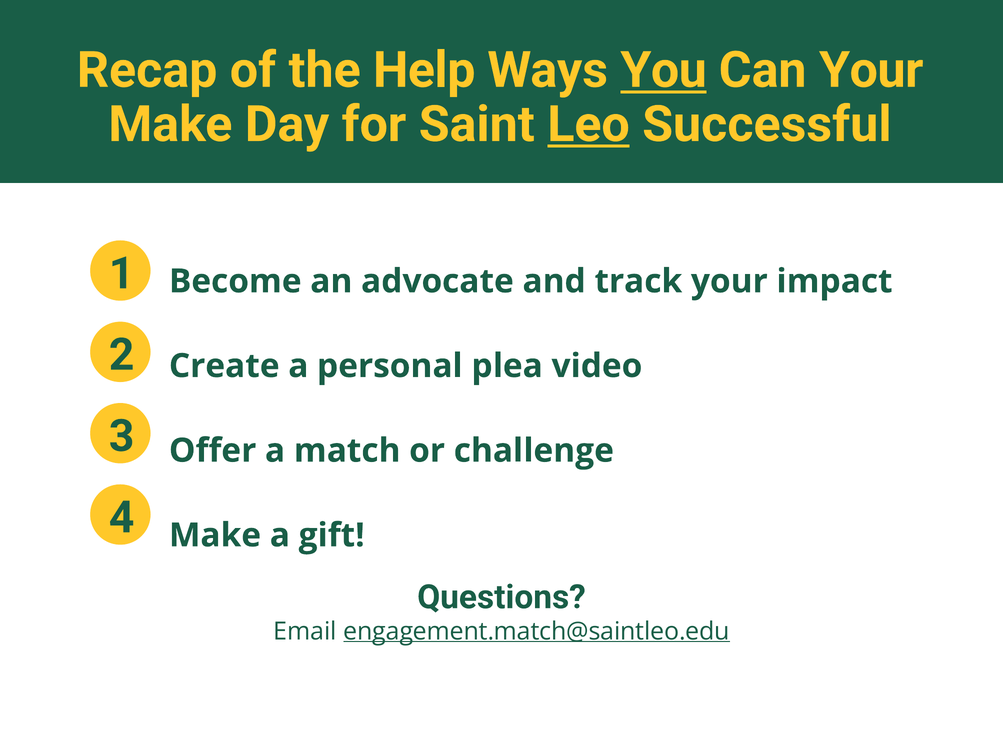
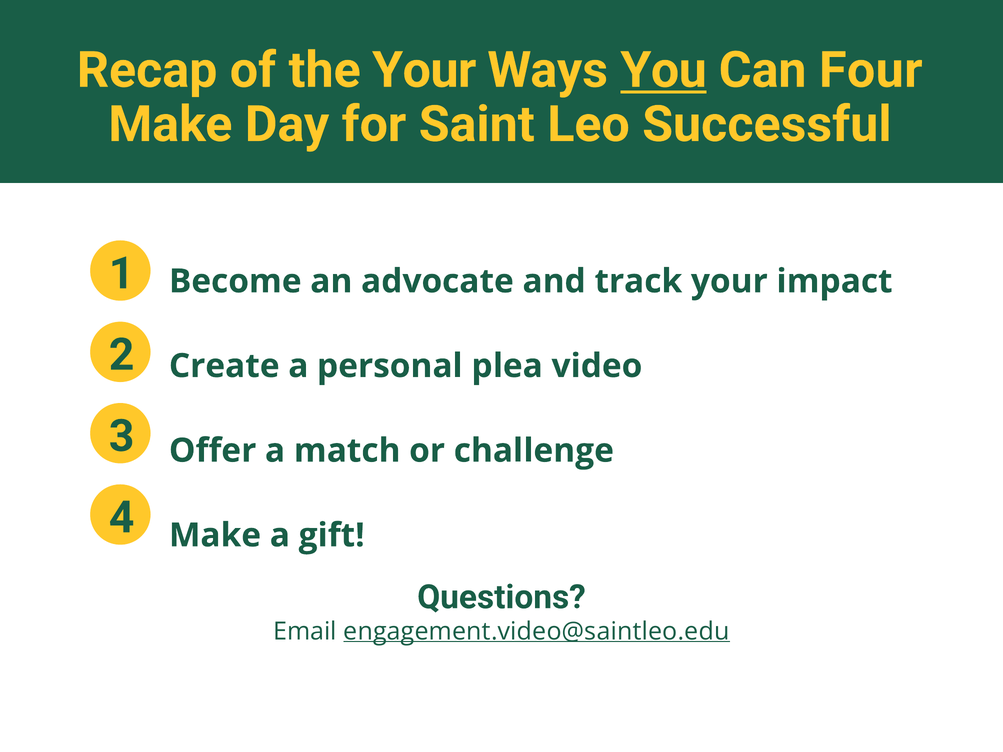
the Help: Help -> Your
Can Your: Your -> Four
Leo underline: present -> none
engagement.match@saintleo.edu: engagement.match@saintleo.edu -> engagement.video@saintleo.edu
